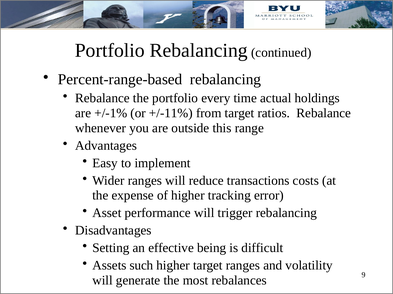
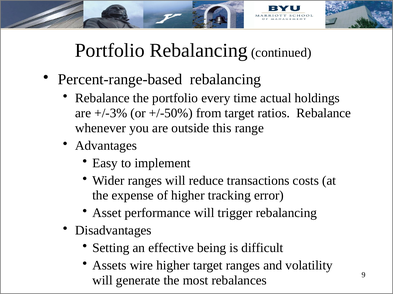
+/-1%: +/-1% -> +/-3%
+/-11%: +/-11% -> +/-50%
such: such -> wire
